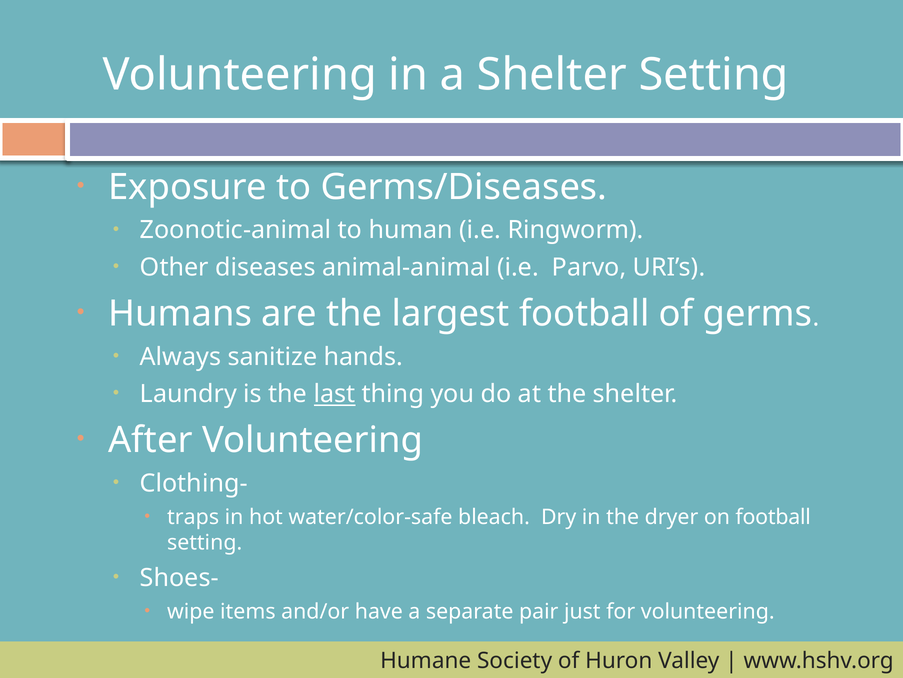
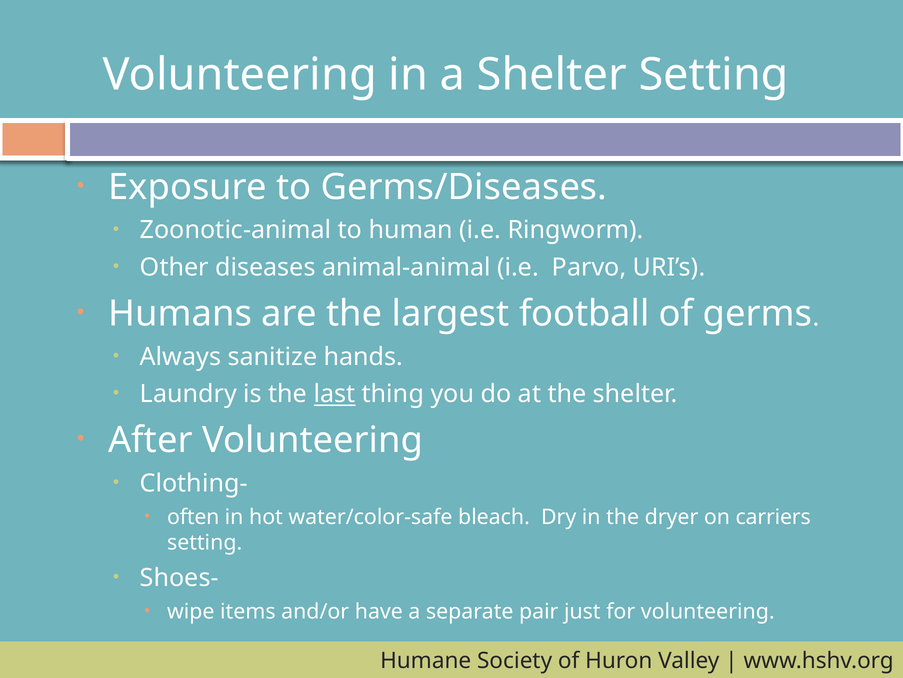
traps: traps -> often
on football: football -> carriers
